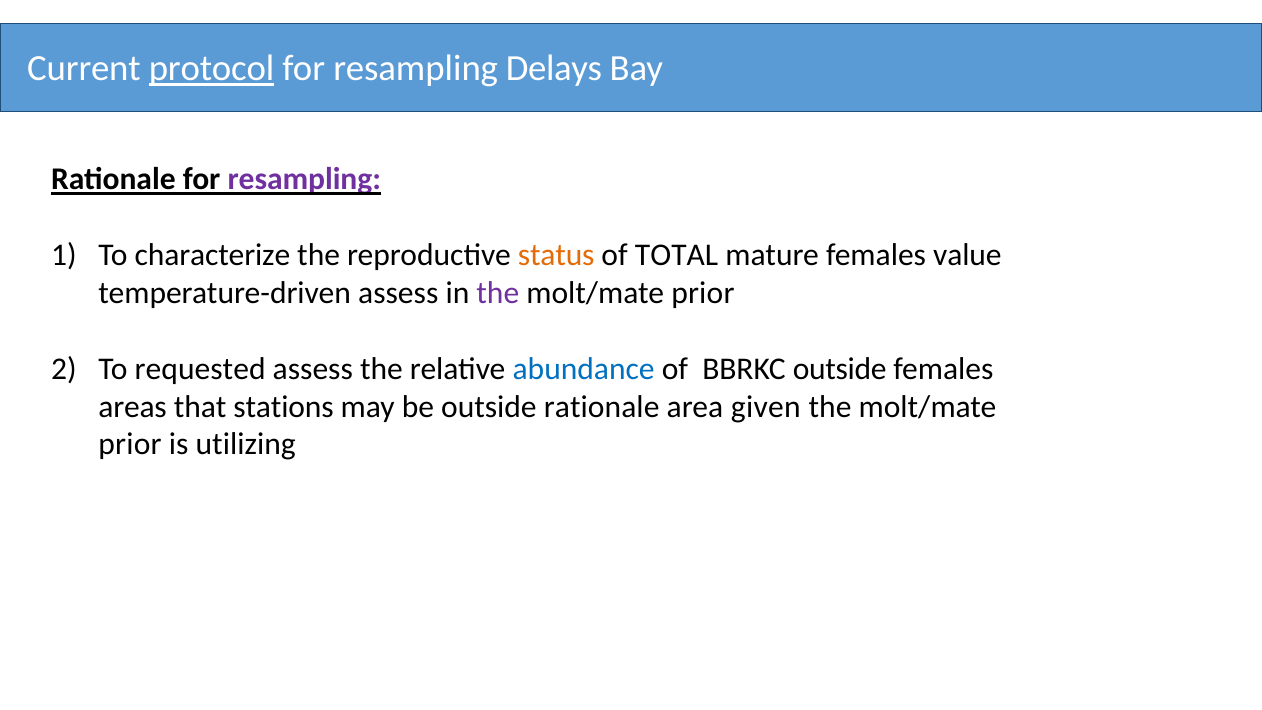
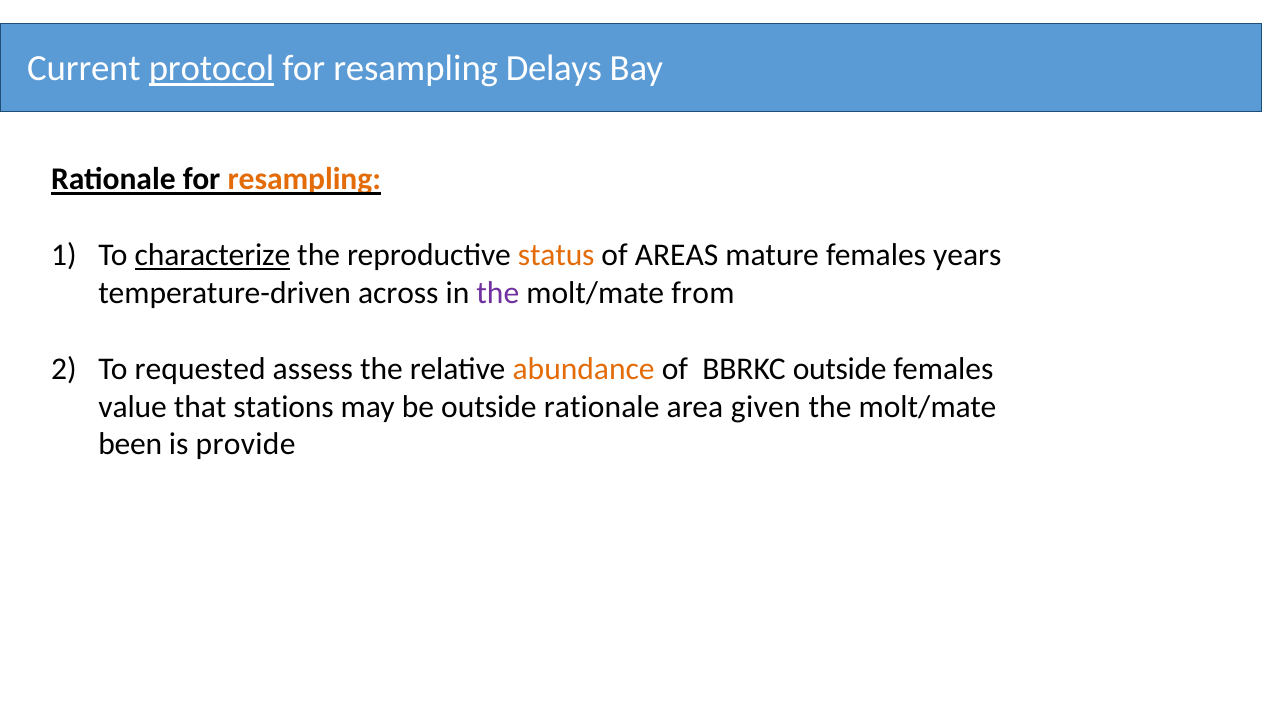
resampling at (304, 179) colour: purple -> orange
characterize underline: none -> present
TOTAL: TOTAL -> AREAS
value: value -> years
temperature-driven assess: assess -> across
prior at (703, 293): prior -> from
abundance colour: blue -> orange
areas: areas -> value
prior at (130, 444): prior -> been
utilizing: utilizing -> provide
